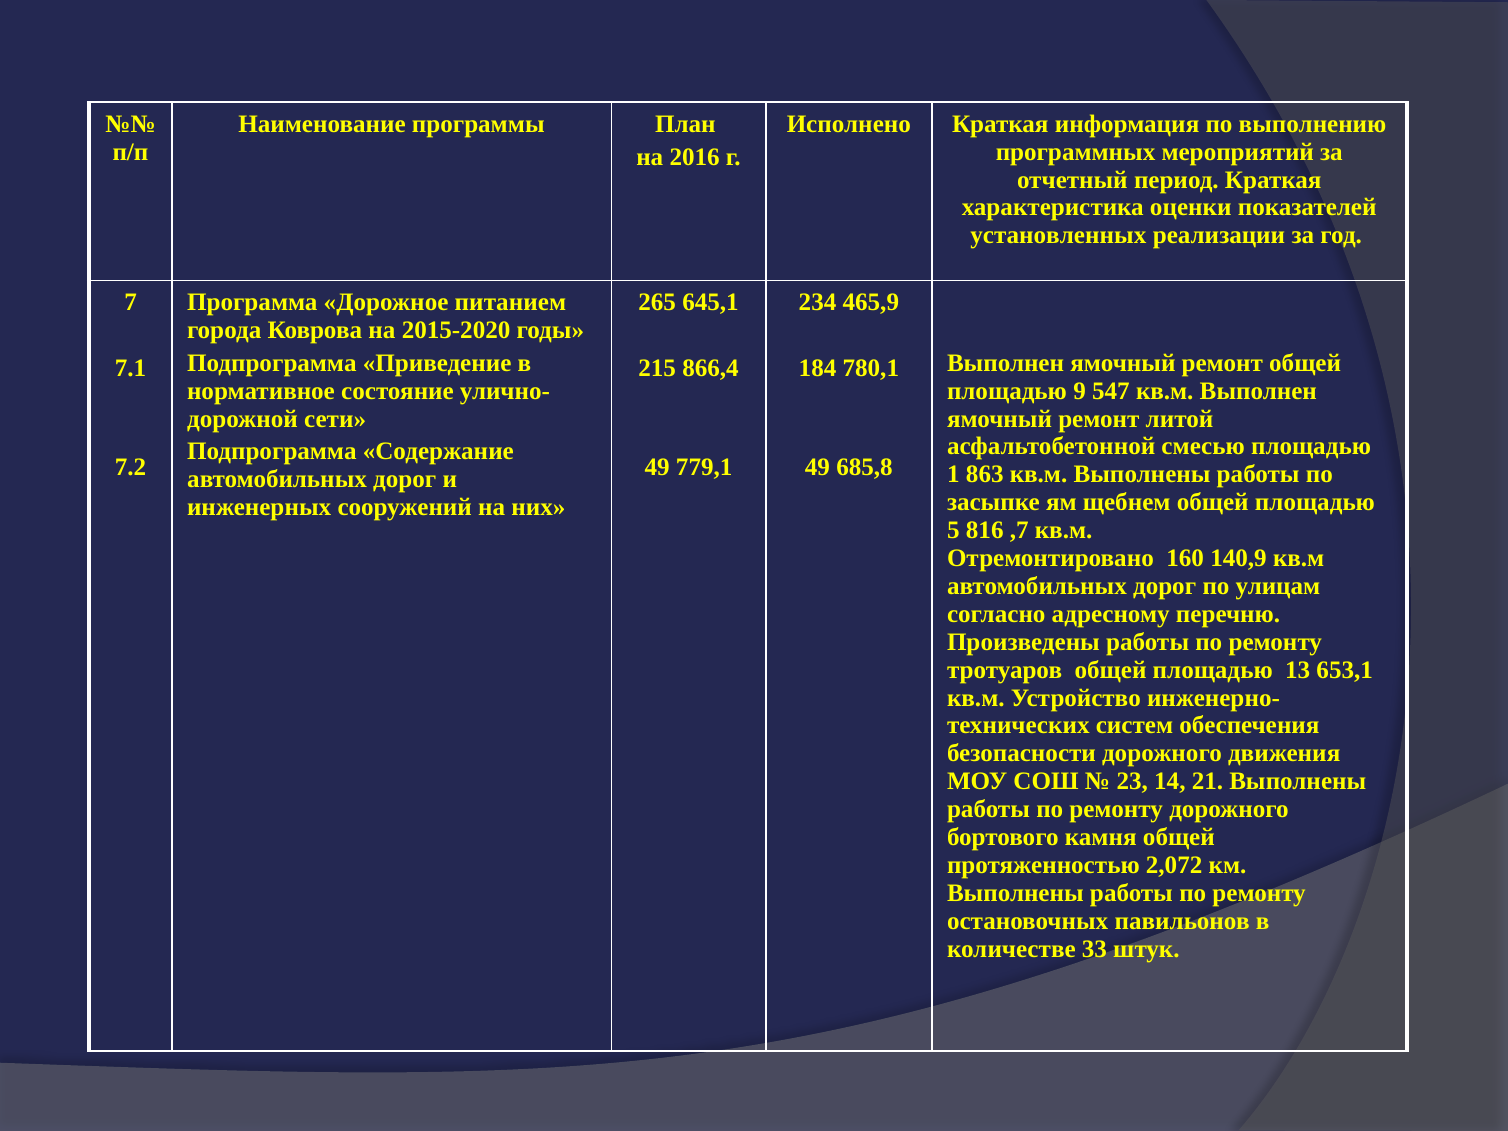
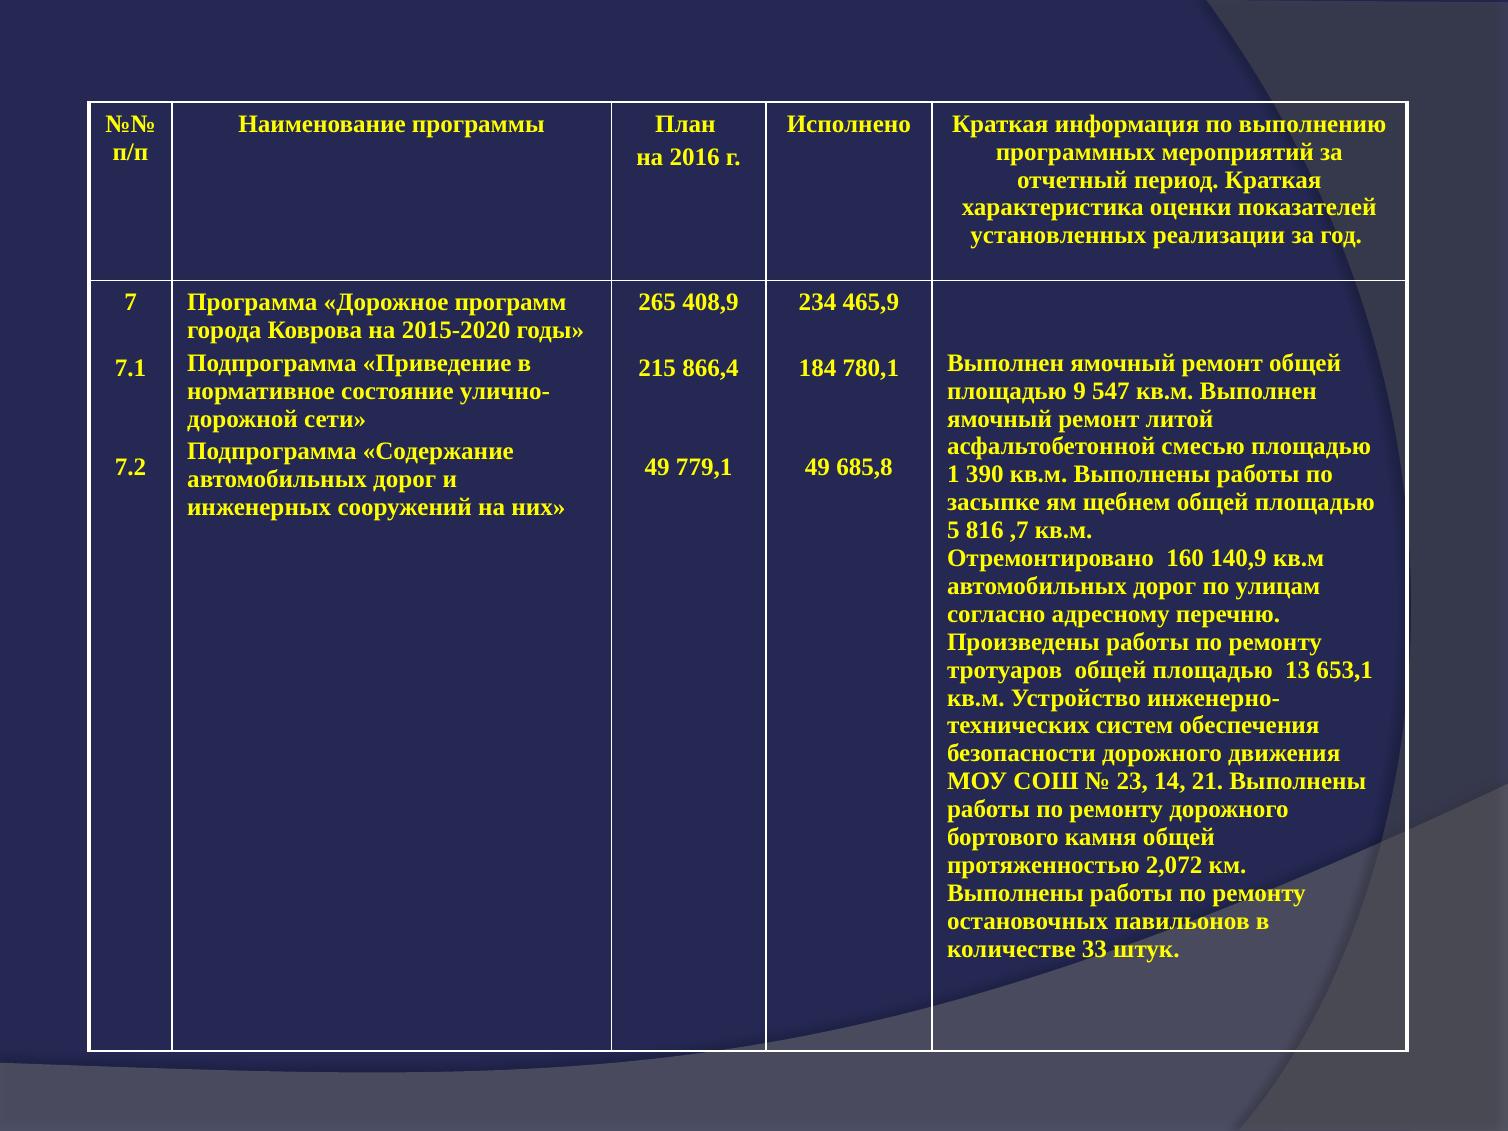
питанием: питанием -> программ
645,1: 645,1 -> 408,9
863: 863 -> 390
